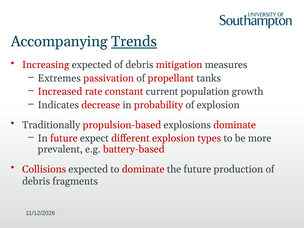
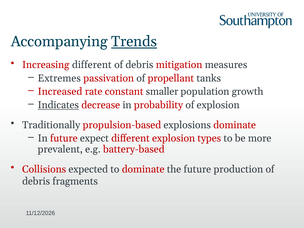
Increasing expected: expected -> different
current: current -> smaller
Indicates underline: none -> present
